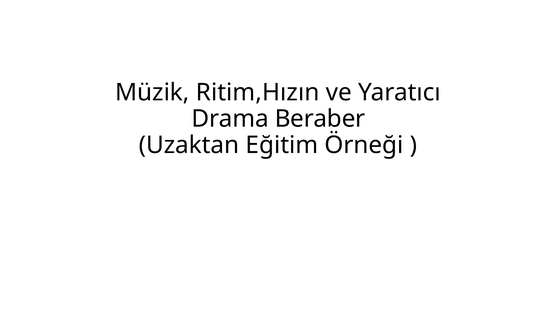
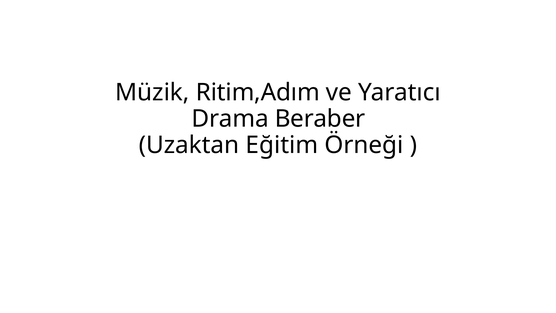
Ritim,Hızın: Ritim,Hızın -> Ritim,Adım
